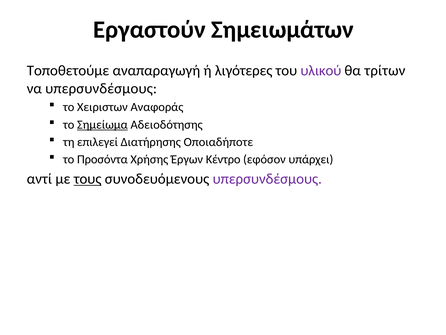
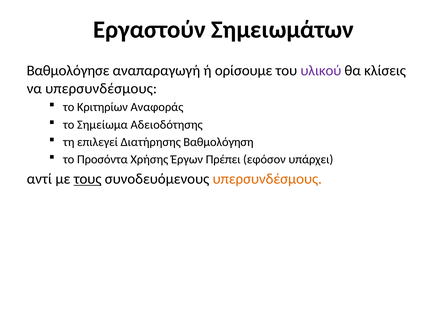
Τοποθετούμε: Τοποθετούμε -> Βαθμολόγησε
λιγότερες: λιγότερες -> ορίσουμε
τρίτων: τρίτων -> κλίσεις
Χειριστων: Χειριστων -> Κριτηρίων
Σημείωμα underline: present -> none
Οποιαδήποτε: Οποιαδήποτε -> Βαθμολόγηση
Κέντρο: Κέντρο -> Πρέπει
υπερσυνδέσμους at (267, 179) colour: purple -> orange
